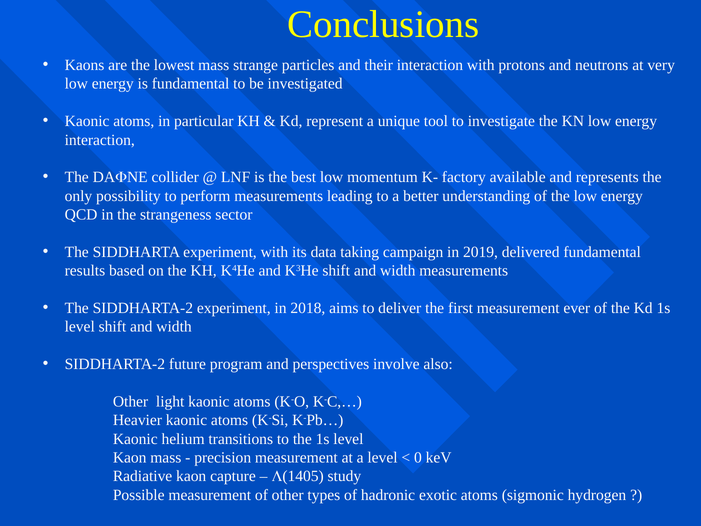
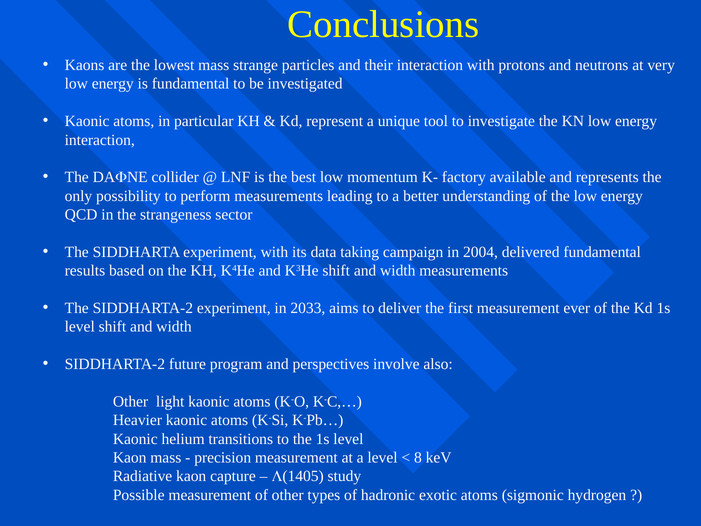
2019: 2019 -> 2004
2018: 2018 -> 2033
0: 0 -> 8
